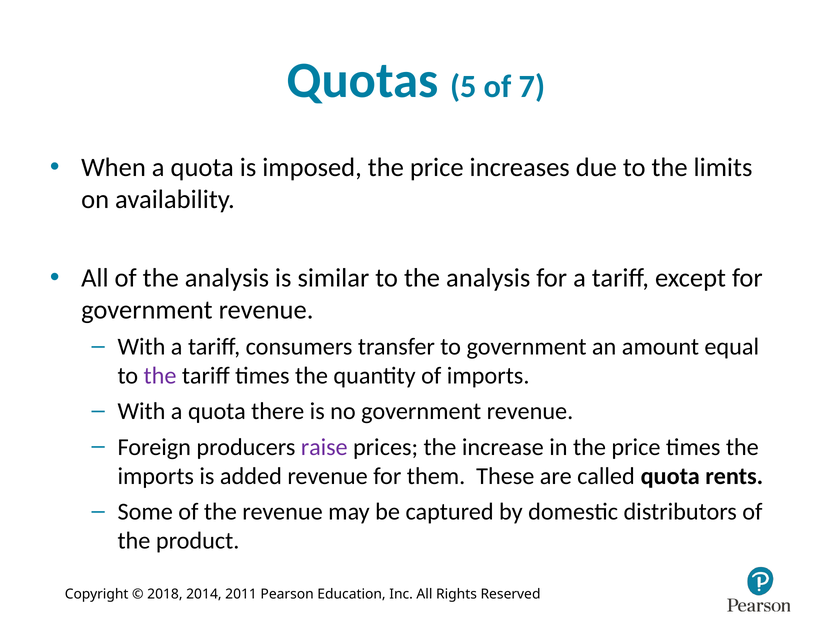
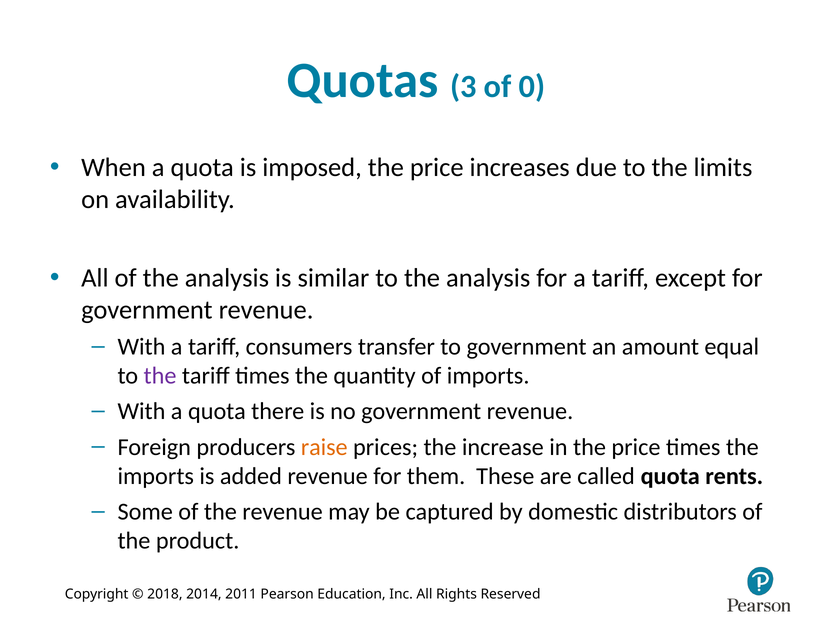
5: 5 -> 3
7: 7 -> 0
raise colour: purple -> orange
